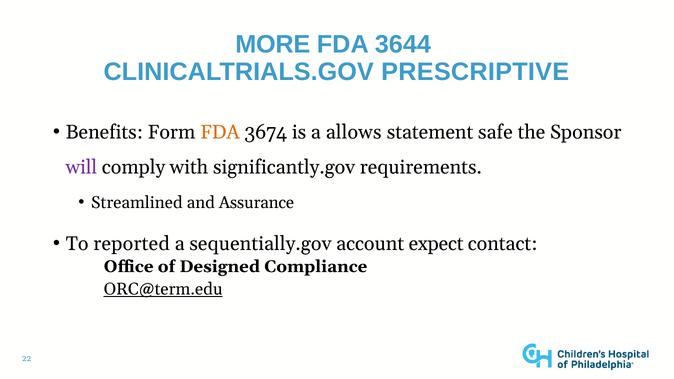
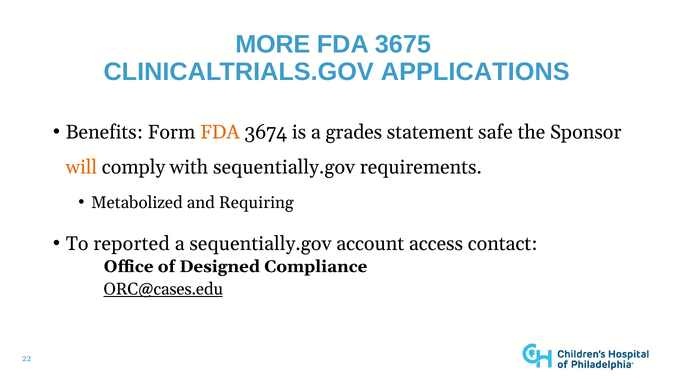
3644: 3644 -> 3675
PRESCRIPTIVE: PRESCRIPTIVE -> APPLICATIONS
allows: allows -> grades
will colour: purple -> orange
with significantly.gov: significantly.gov -> sequentially.gov
Streamlined: Streamlined -> Metabolized
Assurance: Assurance -> Requiring
expect: expect -> access
ORC@term.edu: ORC@term.edu -> ORC@cases.edu
